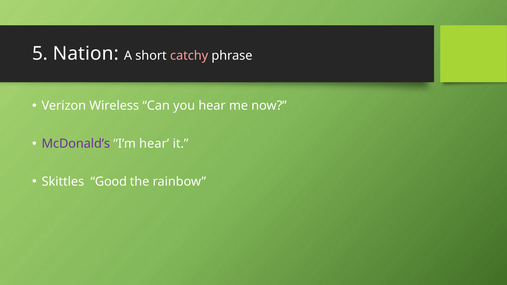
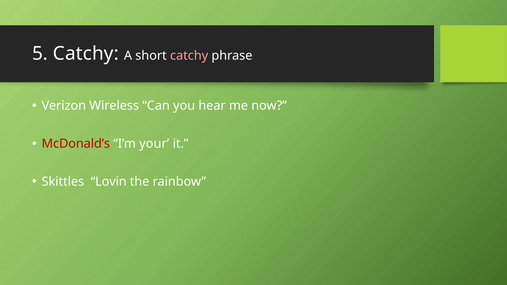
5 Nation: Nation -> Catchy
McDonald’s colour: purple -> red
I’m hear: hear -> your
Good: Good -> Lovin
